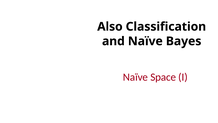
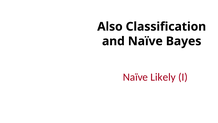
Space: Space -> Likely
